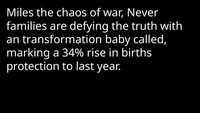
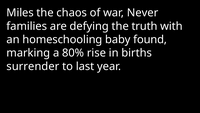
transformation: transformation -> homeschooling
called: called -> found
34%: 34% -> 80%
protection: protection -> surrender
